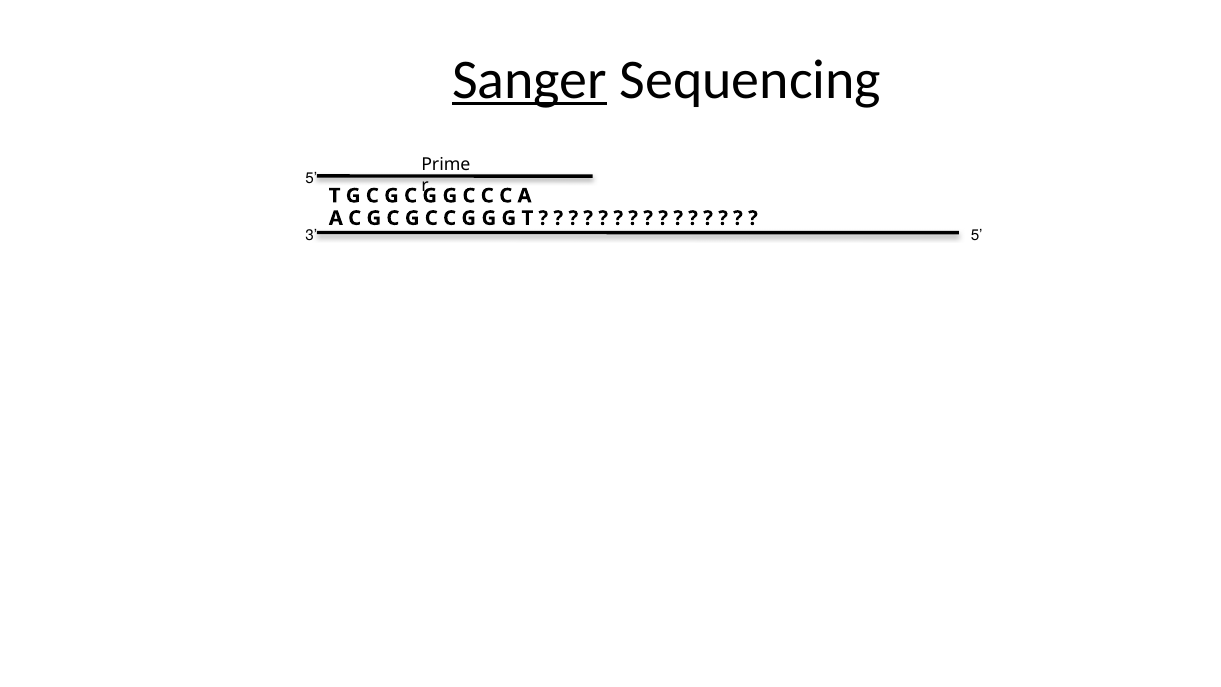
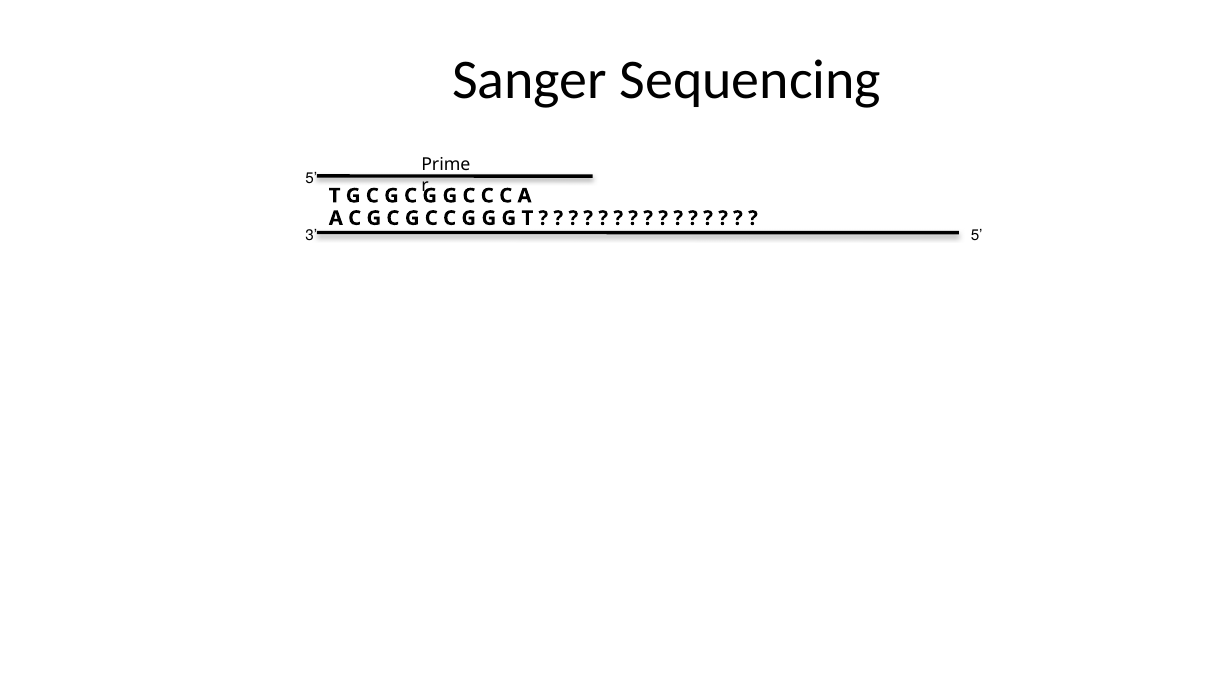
Sanger underline: present -> none
